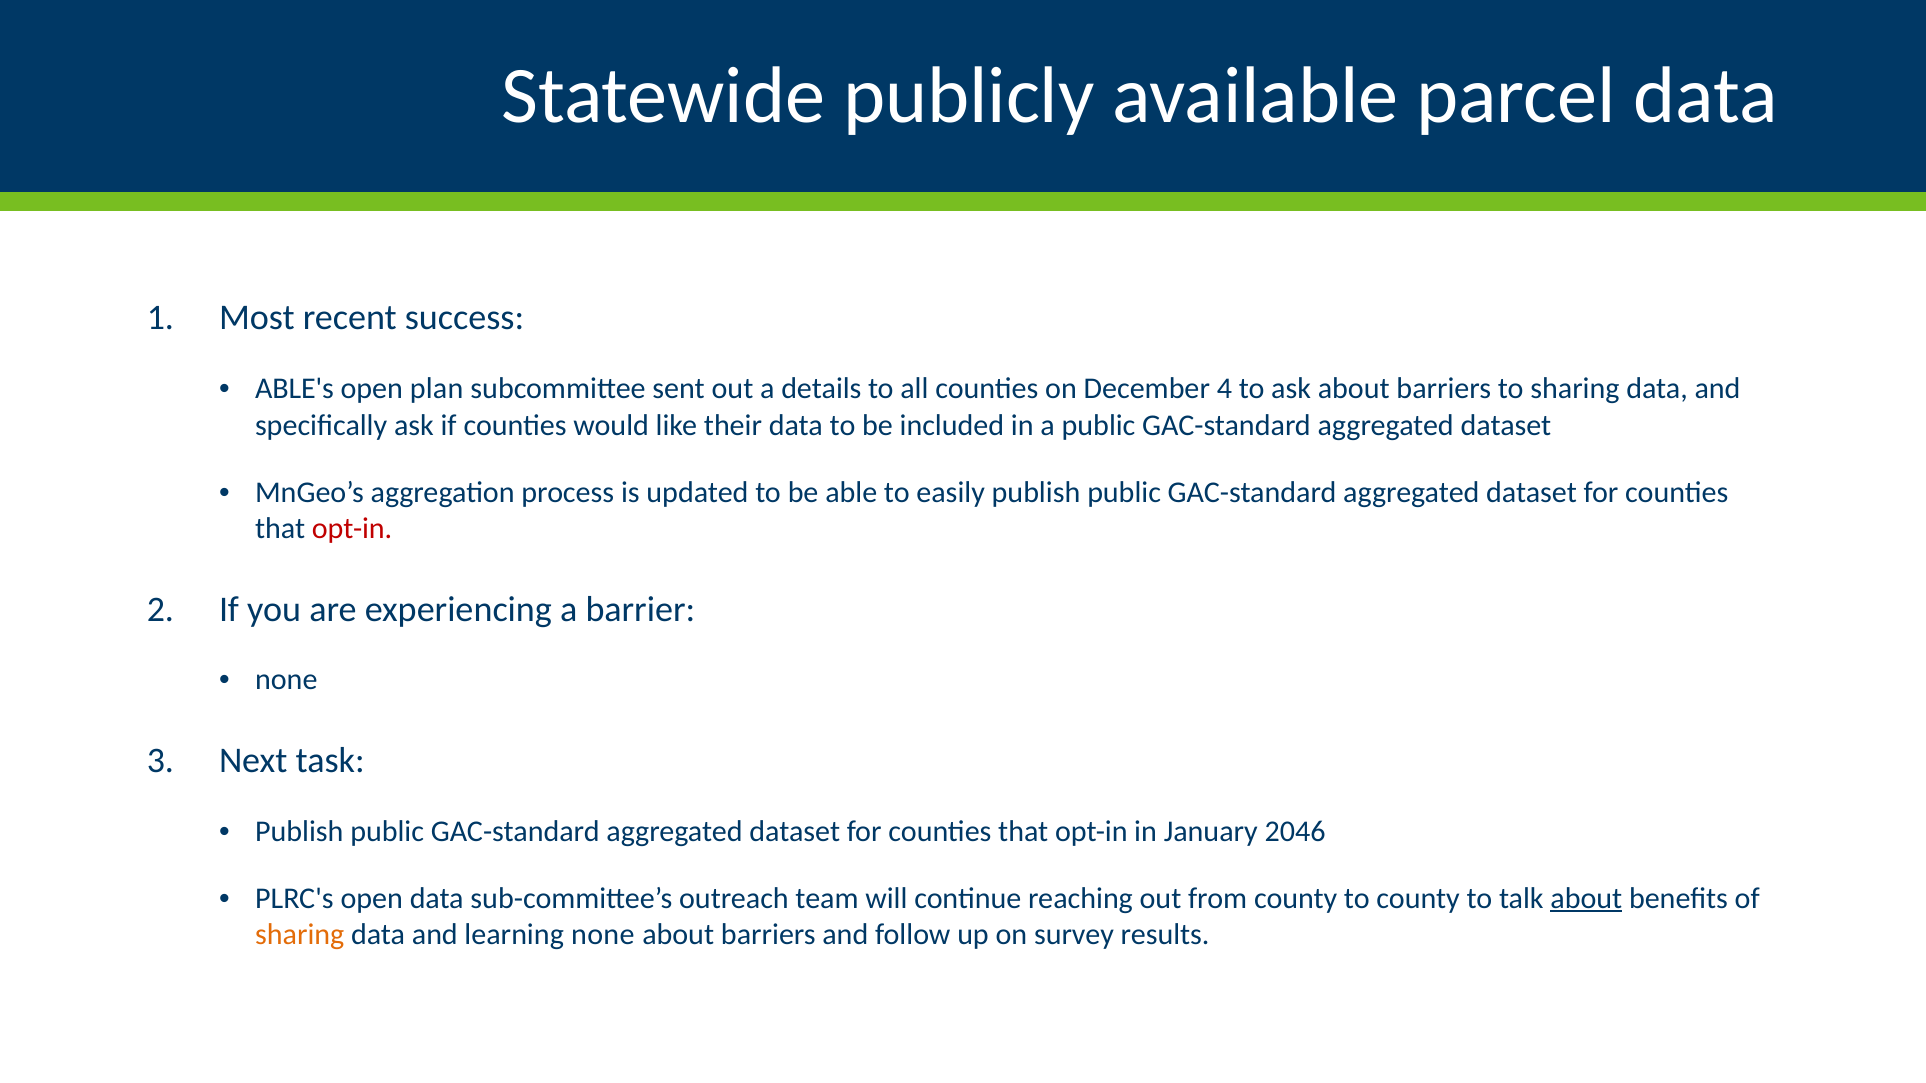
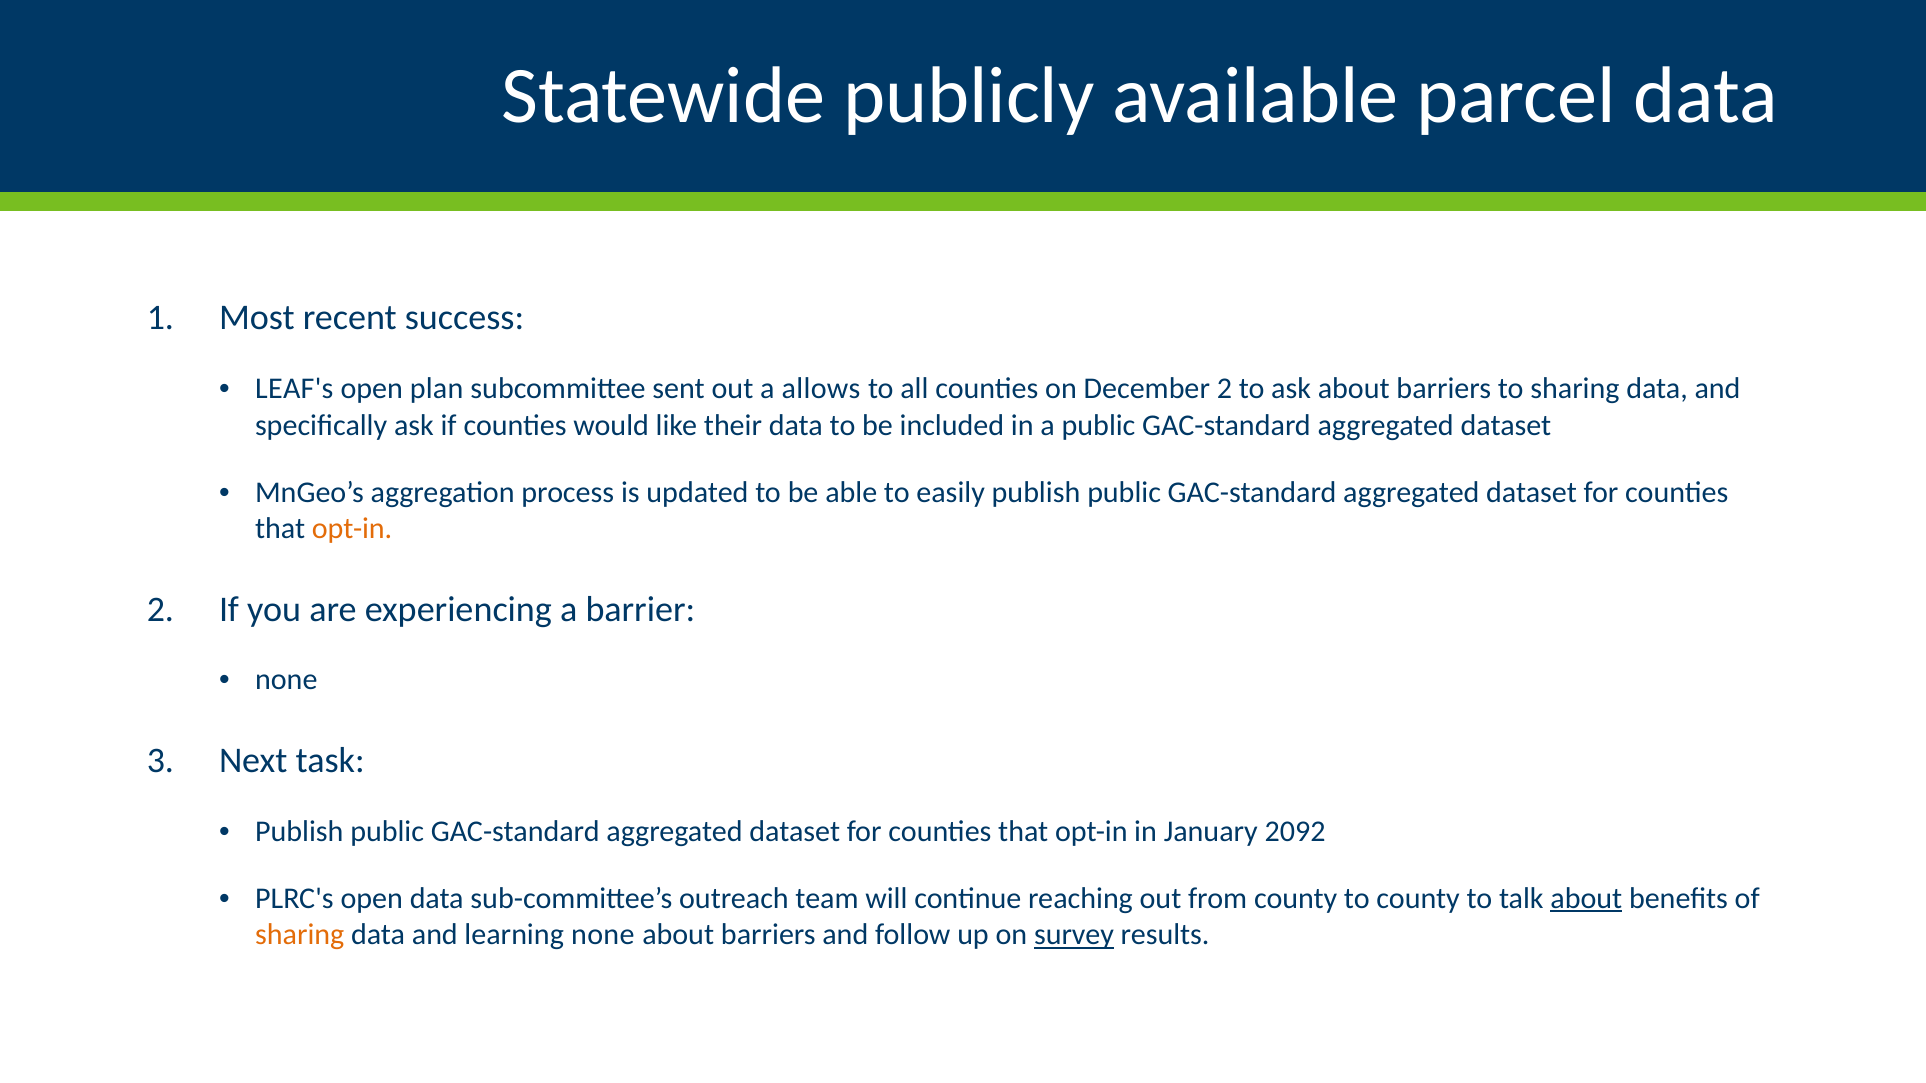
ABLE's: ABLE's -> LEAF's
details: details -> allows
December 4: 4 -> 2
opt-in at (352, 529) colour: red -> orange
2046: 2046 -> 2092
survey underline: none -> present
